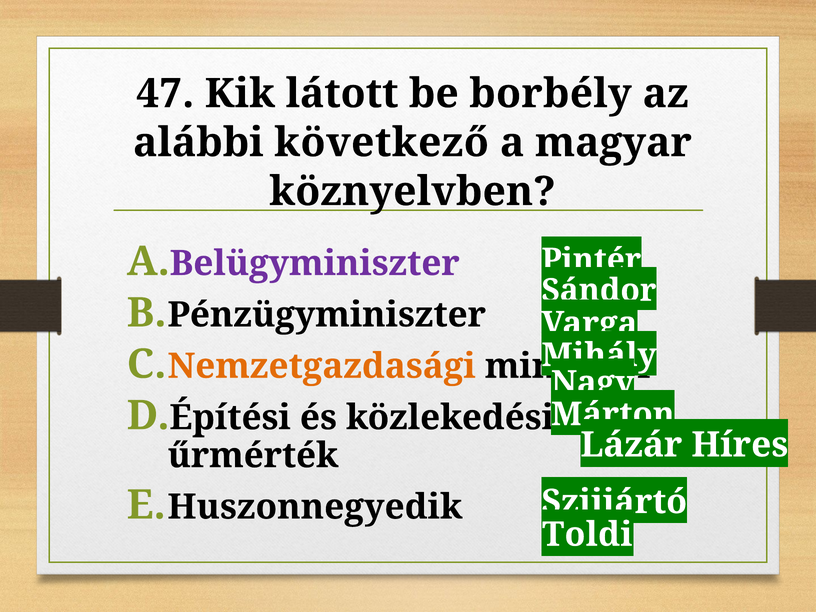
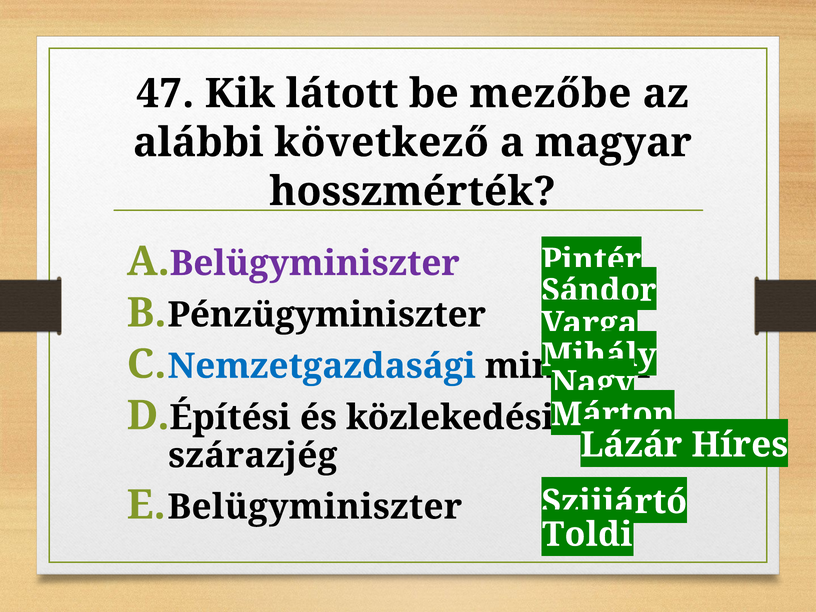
borbély: borbély -> mezőbe
köznyelvben: köznyelvben -> hosszmérték
Nemzetgazdasági colour: orange -> blue
űrmérték: űrmérték -> szárazjég
Huszonnegyedik at (315, 507): Huszonnegyedik -> Belügyminiszter
